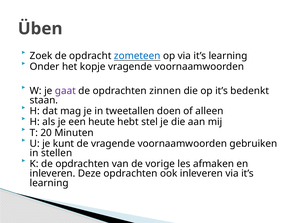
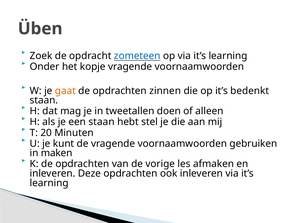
gaat colour: purple -> orange
een heute: heute -> staan
stellen: stellen -> maken
